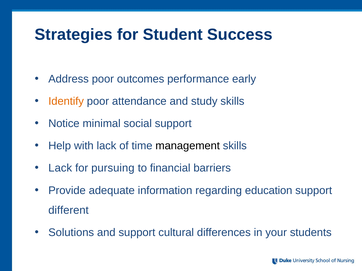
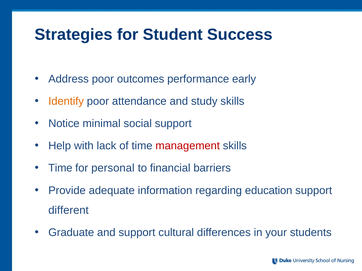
management colour: black -> red
Lack at (60, 168): Lack -> Time
pursuing: pursuing -> personal
Solutions: Solutions -> Graduate
